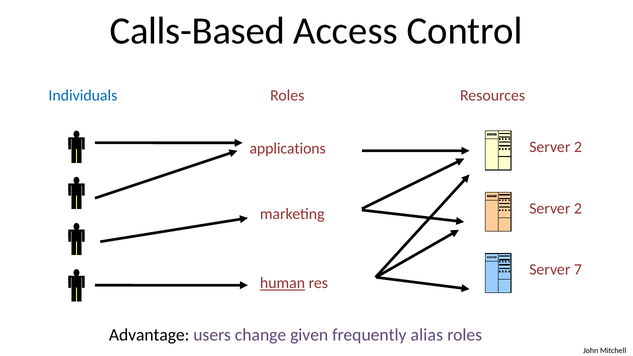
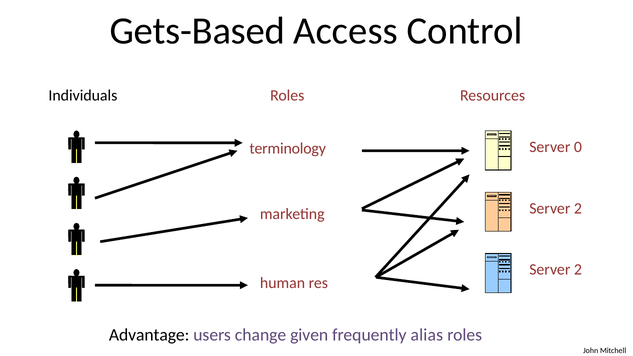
Calls-Based: Calls-Based -> Gets-Based
Individuals colour: blue -> black
2 at (578, 147): 2 -> 0
applications: applications -> terminology
7 at (578, 270): 7 -> 2
human underline: present -> none
